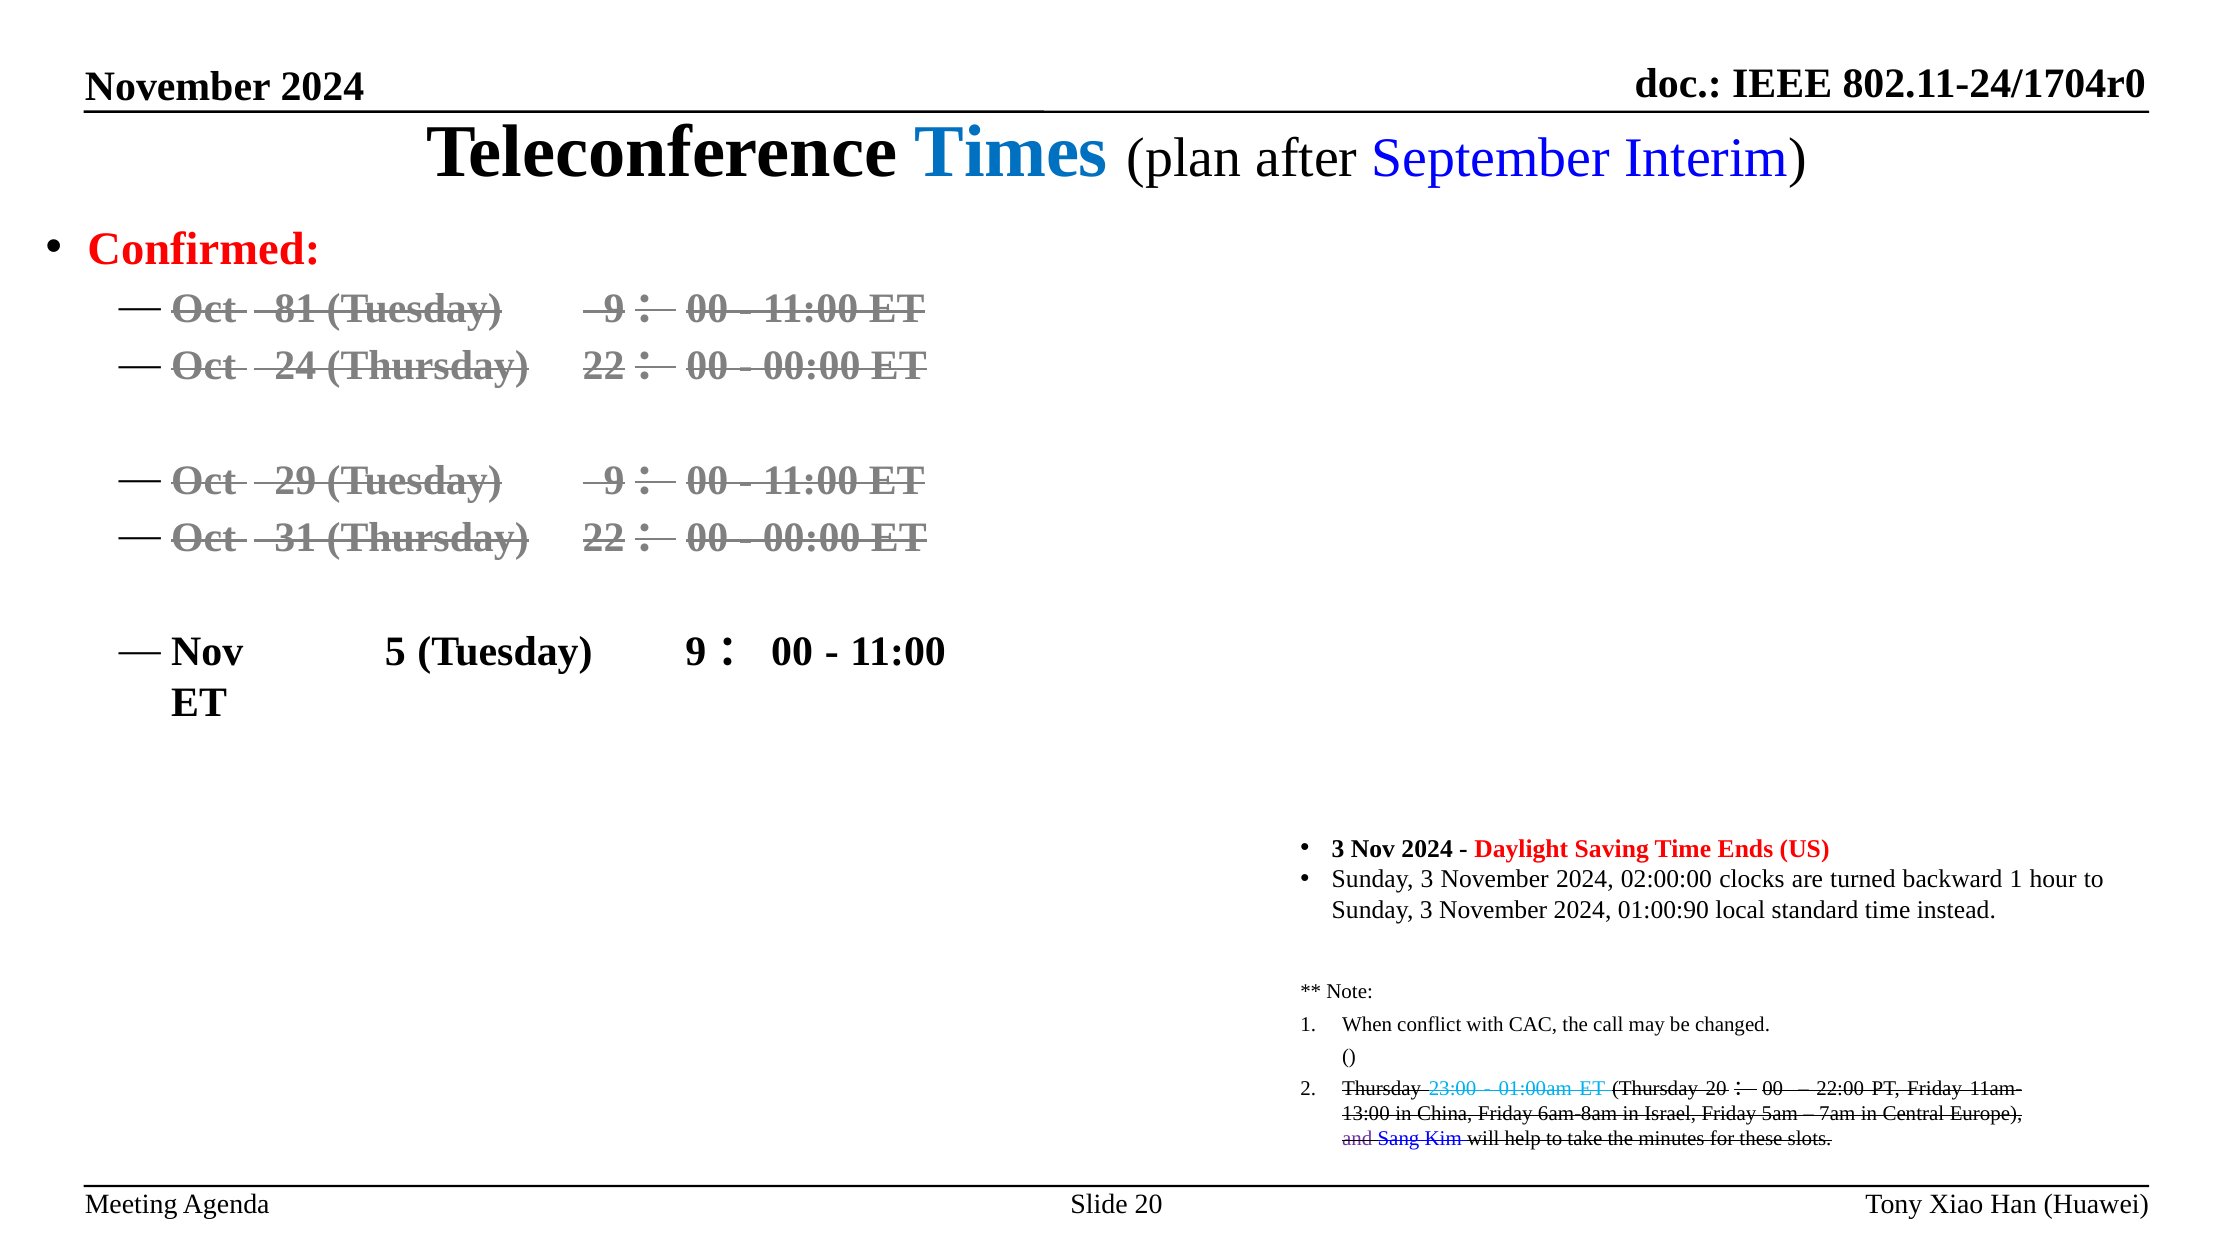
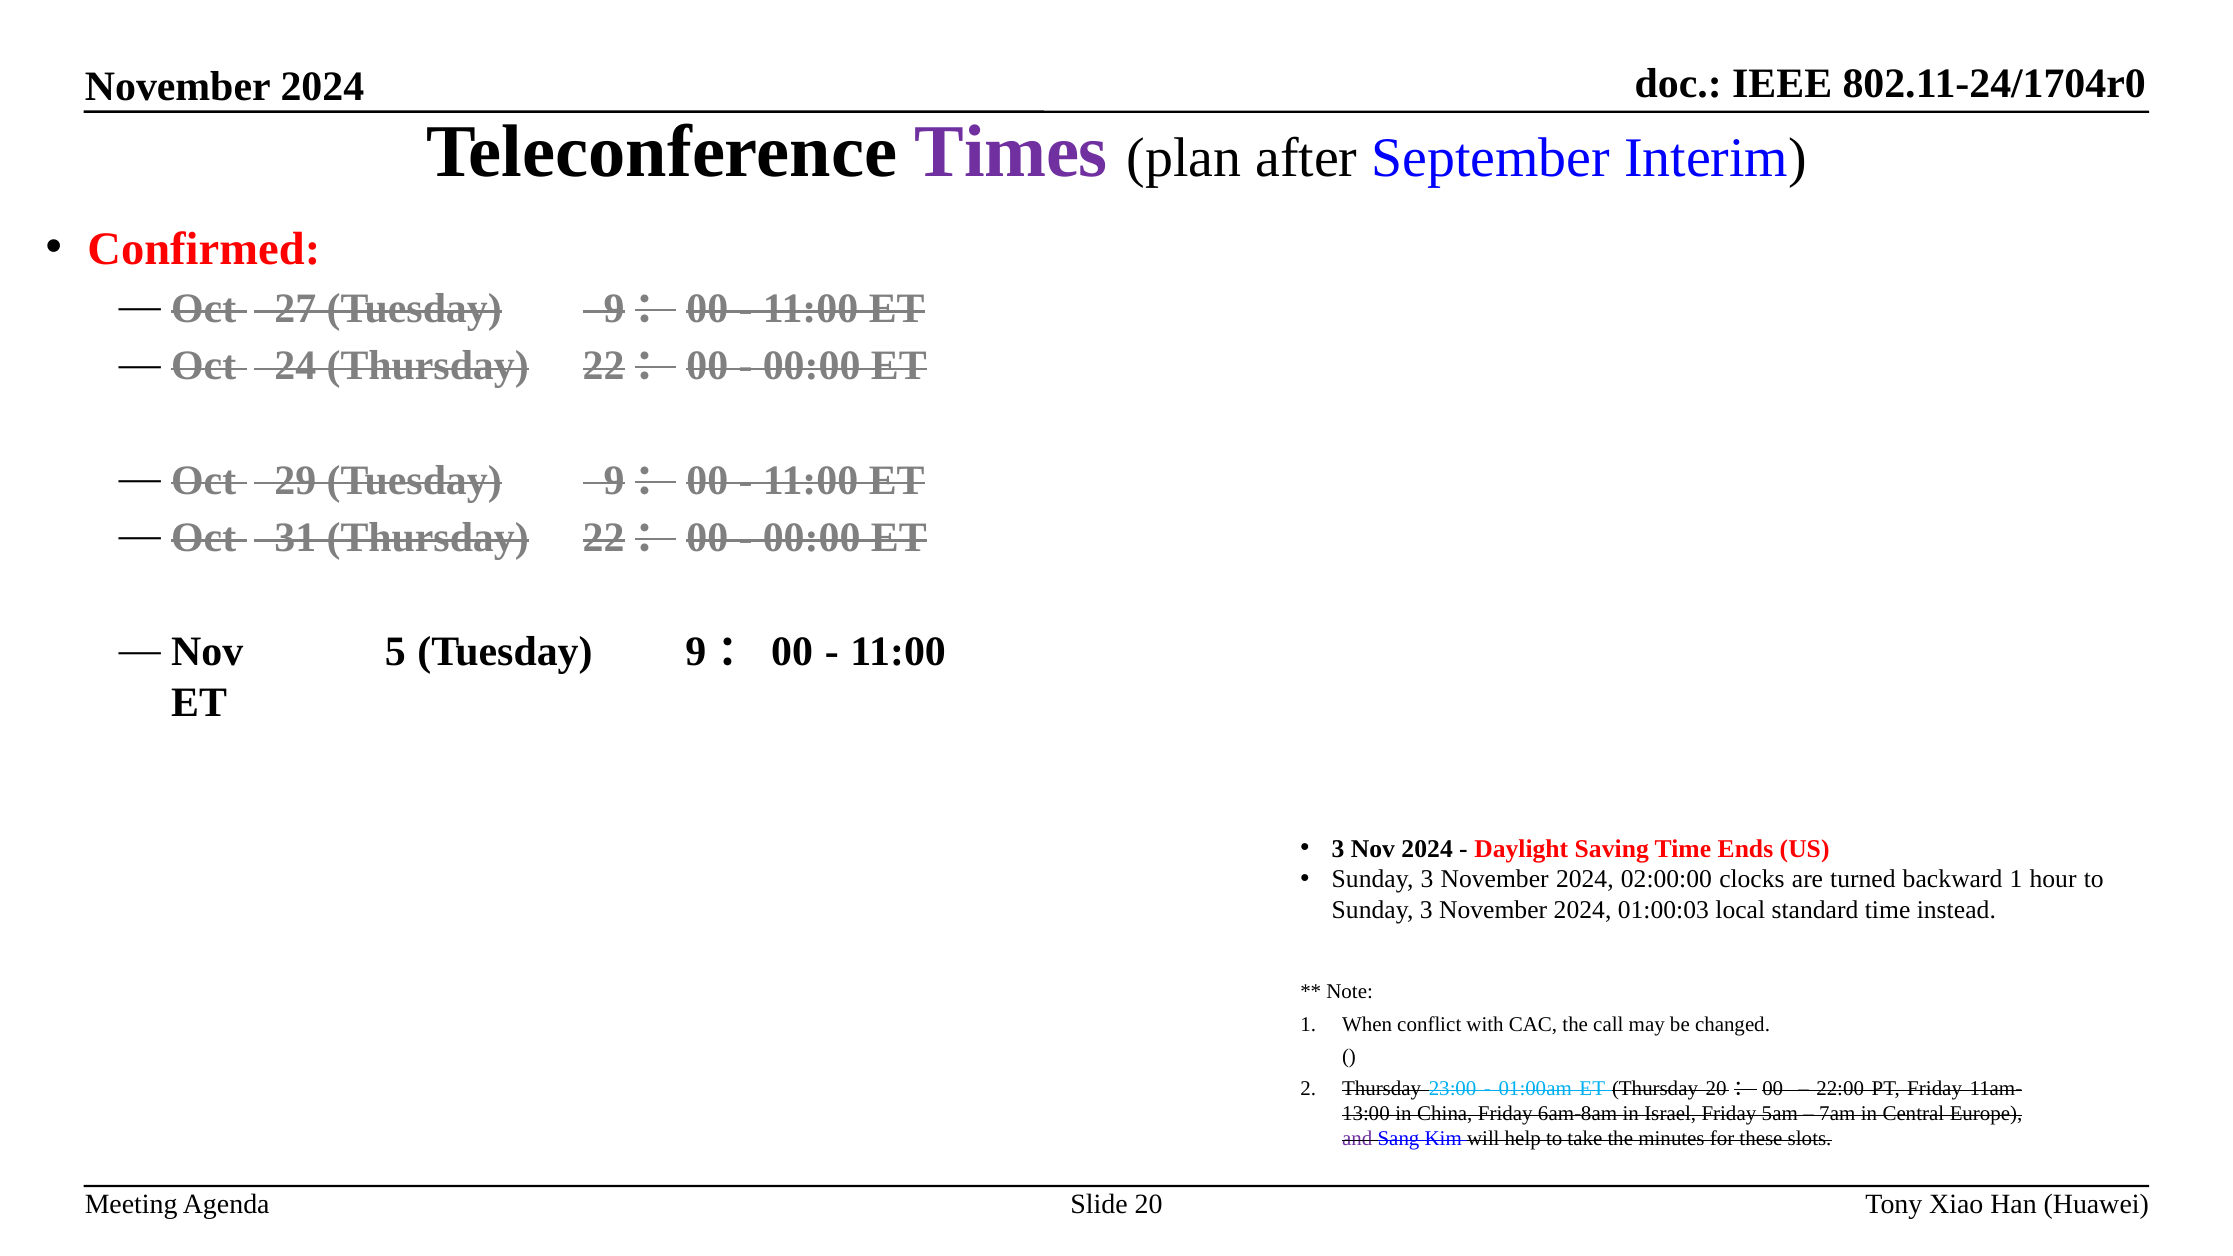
Times colour: blue -> purple
81: 81 -> 27
01:00:90: 01:00:90 -> 01:00:03
